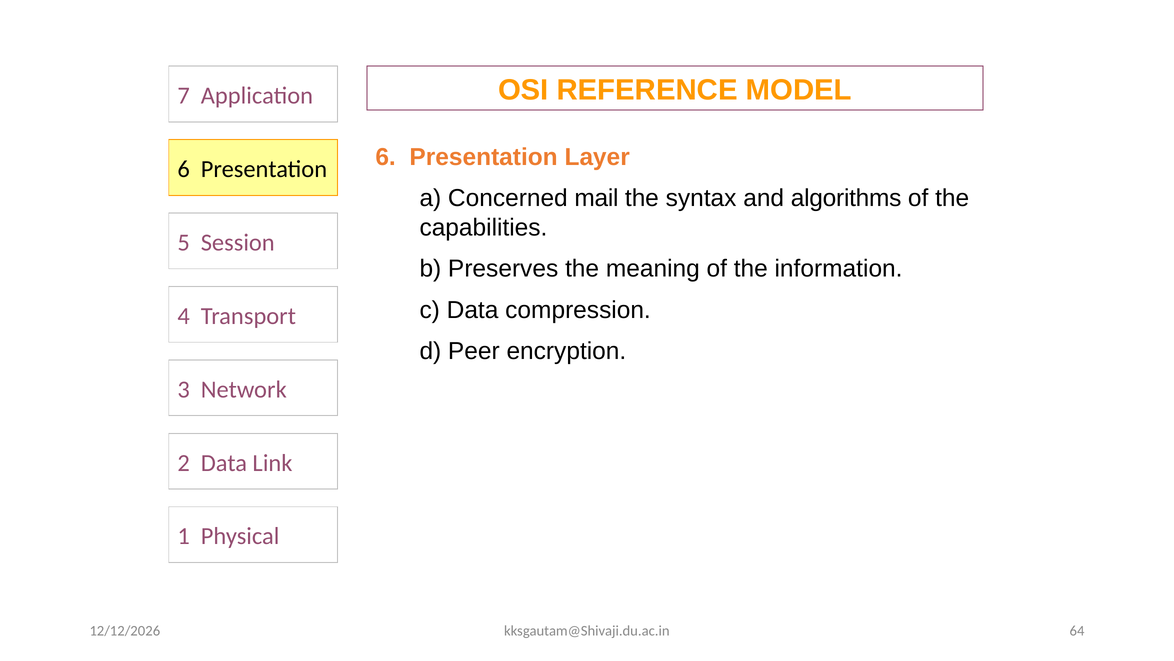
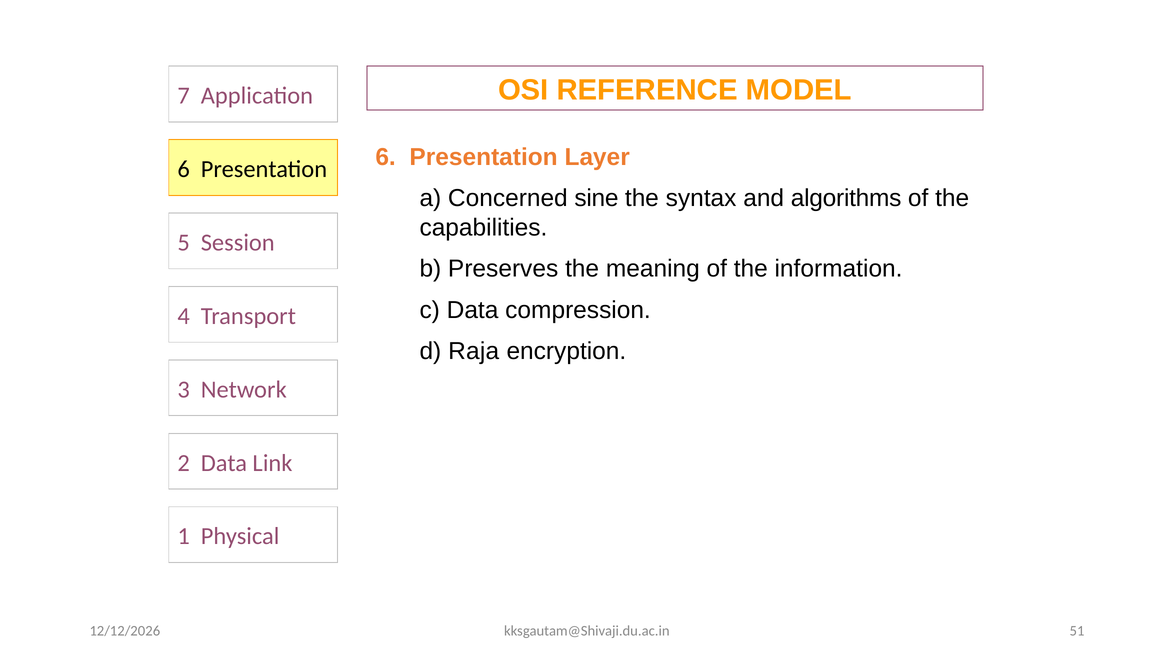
mail: mail -> sine
Peer: Peer -> Raja
64: 64 -> 51
